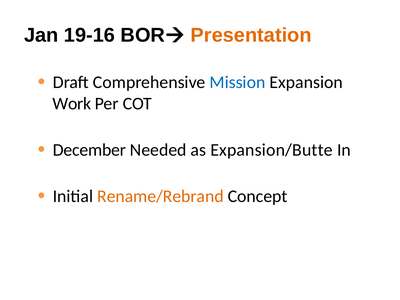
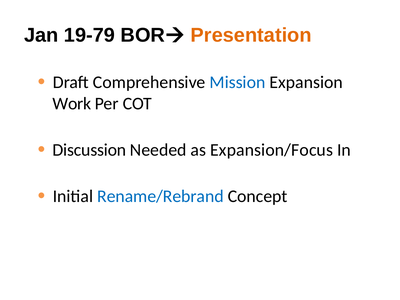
19-16: 19-16 -> 19-79
December: December -> Discussion
Expansion/Butte: Expansion/Butte -> Expansion/Focus
Rename/Rebrand colour: orange -> blue
